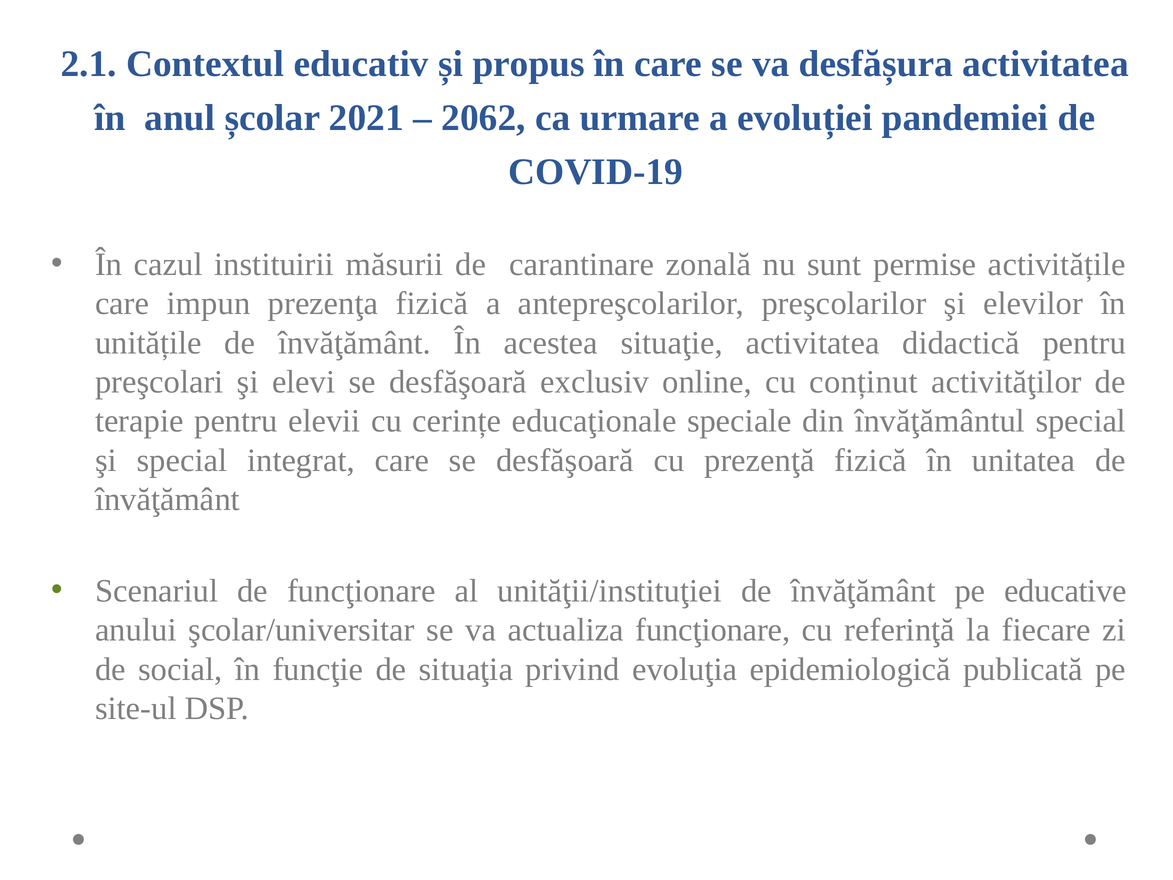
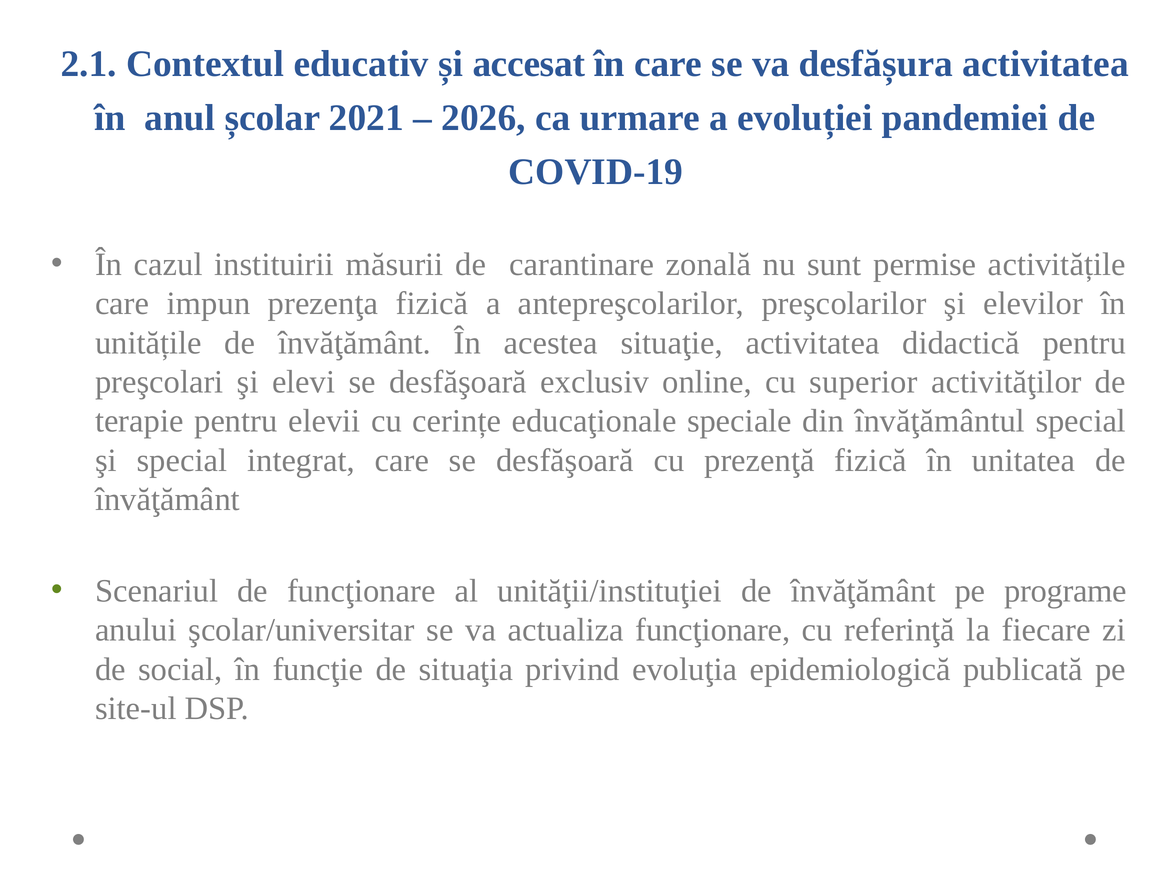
propus: propus -> accesat
2062: 2062 -> 2026
conținut: conținut -> superior
educative: educative -> programe
